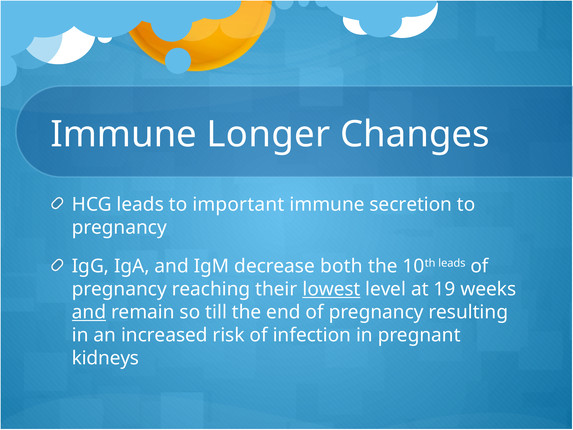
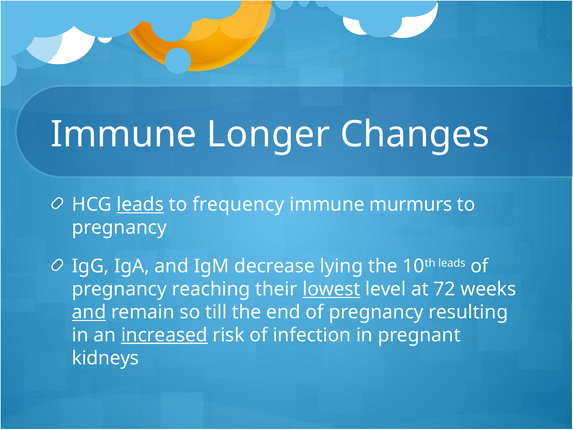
leads at (140, 204) underline: none -> present
important: important -> frequency
secretion: secretion -> murmurs
both: both -> lying
19: 19 -> 72
increased underline: none -> present
